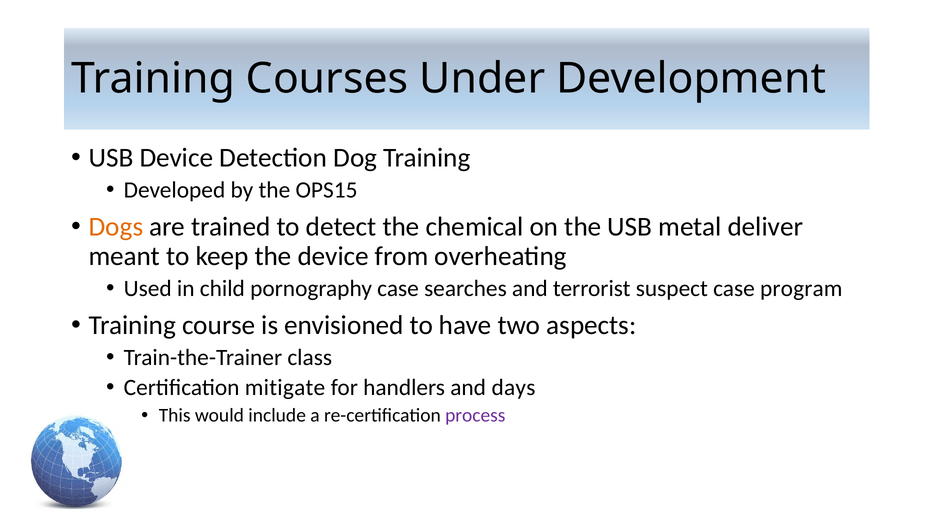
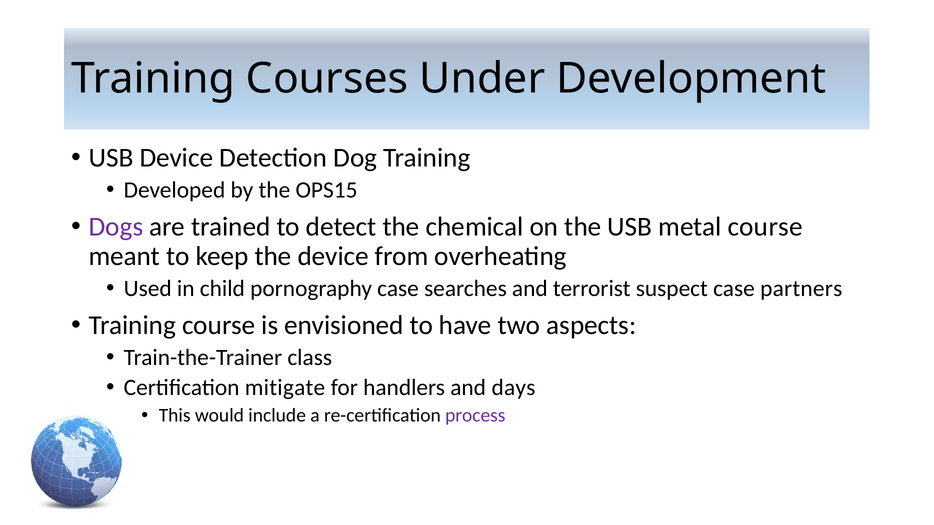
Dogs colour: orange -> purple
metal deliver: deliver -> course
program: program -> partners
